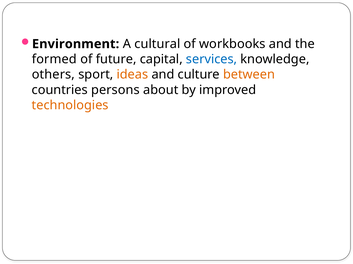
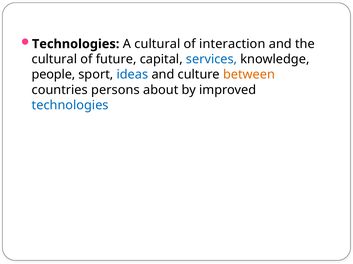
Environment at (76, 44): Environment -> Technologies
workbooks: workbooks -> interaction
formed at (54, 59): formed -> cultural
others: others -> people
ideas colour: orange -> blue
technologies at (70, 105) colour: orange -> blue
